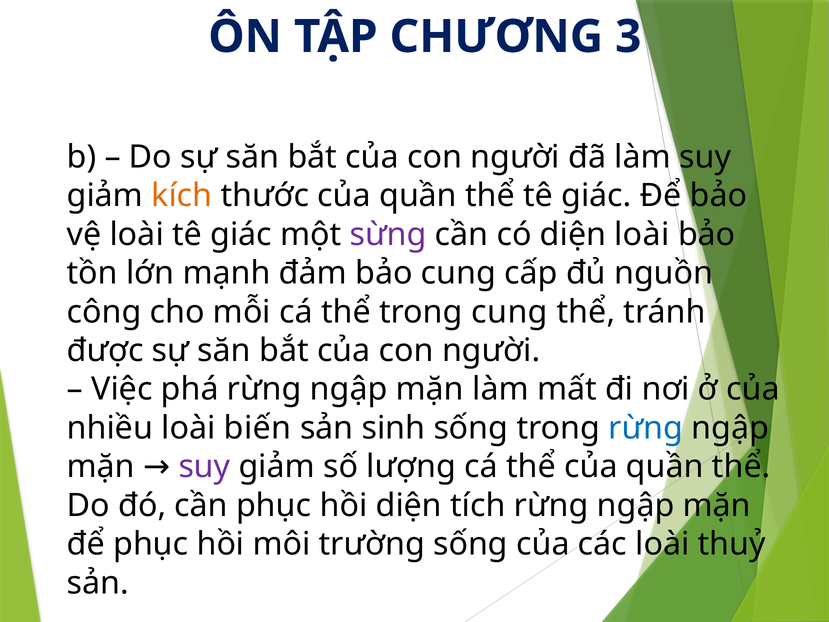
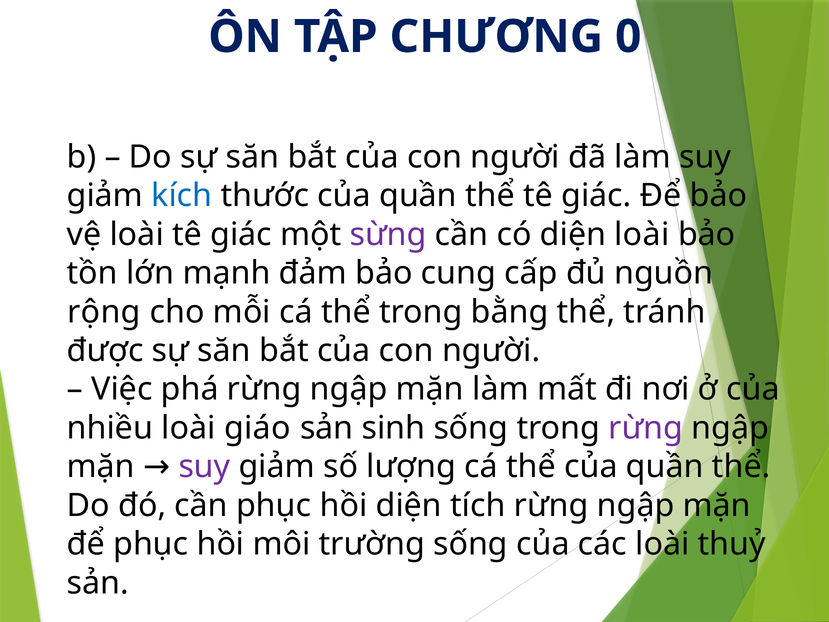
3: 3 -> 0
kích colour: orange -> blue
công: công -> rộng
trong cung: cung -> bằng
biến: biến -> giáo
rừng at (646, 428) colour: blue -> purple
